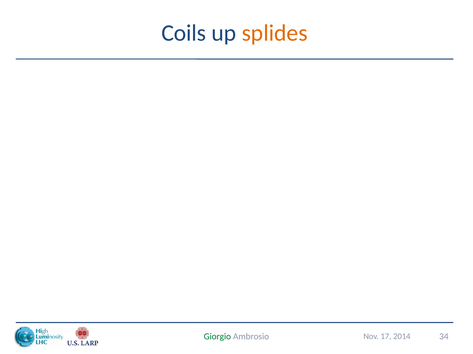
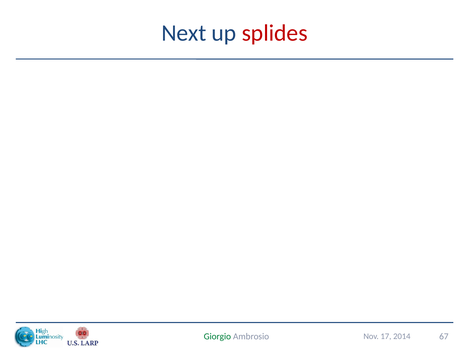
Coils: Coils -> Next
splides colour: orange -> red
34: 34 -> 67
